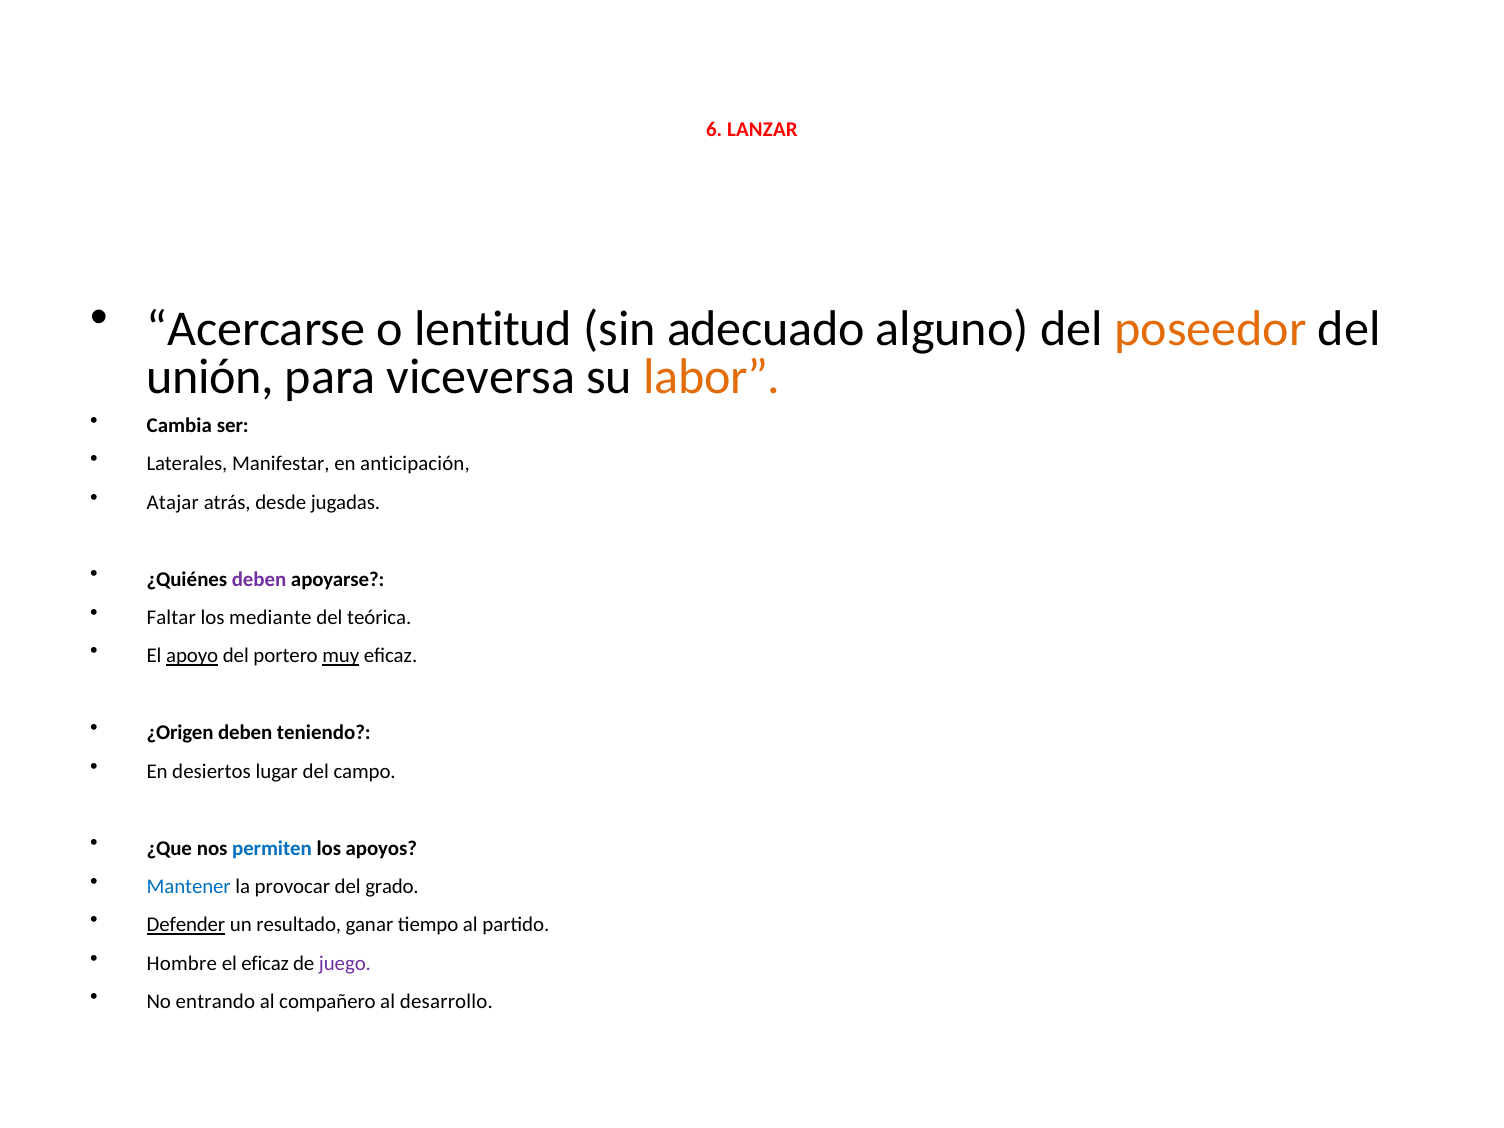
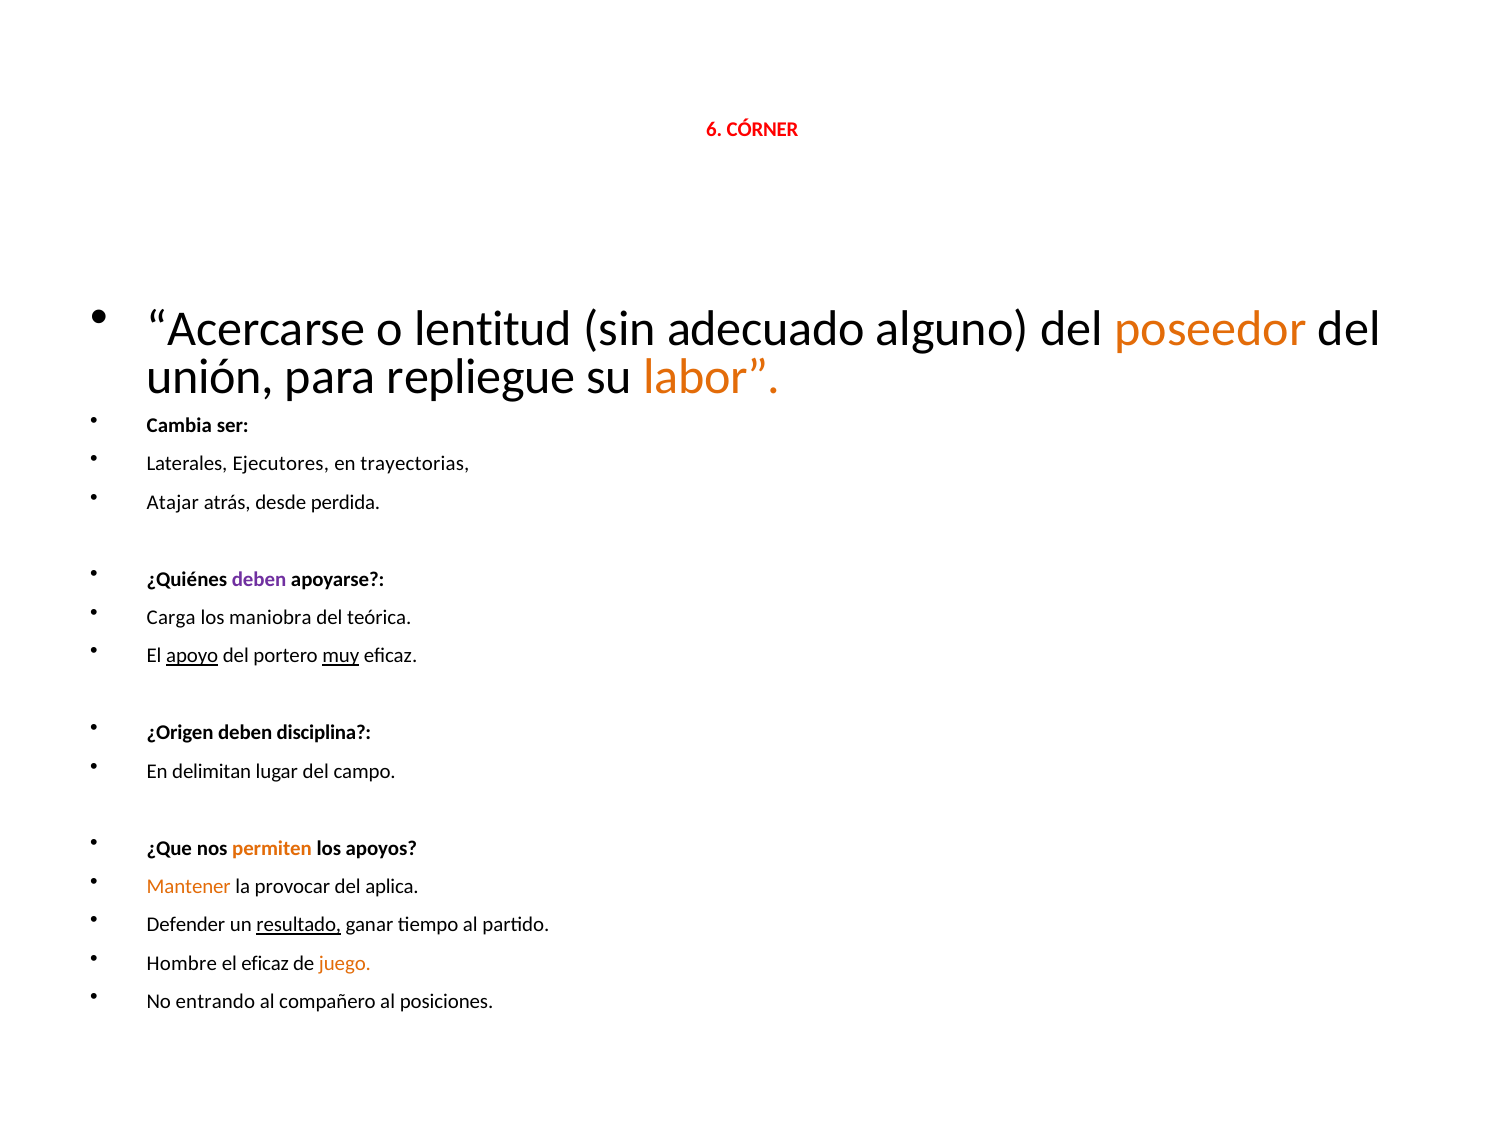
LANZAR: LANZAR -> CÓRNER
viceversa: viceversa -> repliegue
Manifestar: Manifestar -> Ejecutores
anticipación: anticipación -> trayectorias
jugadas: jugadas -> perdida
Faltar: Faltar -> Carga
mediante: mediante -> maniobra
teniendo: teniendo -> disciplina
desiertos: desiertos -> delimitan
permiten colour: blue -> orange
Mantener colour: blue -> orange
grado: grado -> aplica
Defender underline: present -> none
resultado underline: none -> present
juego colour: purple -> orange
desarrollo: desarrollo -> posiciones
